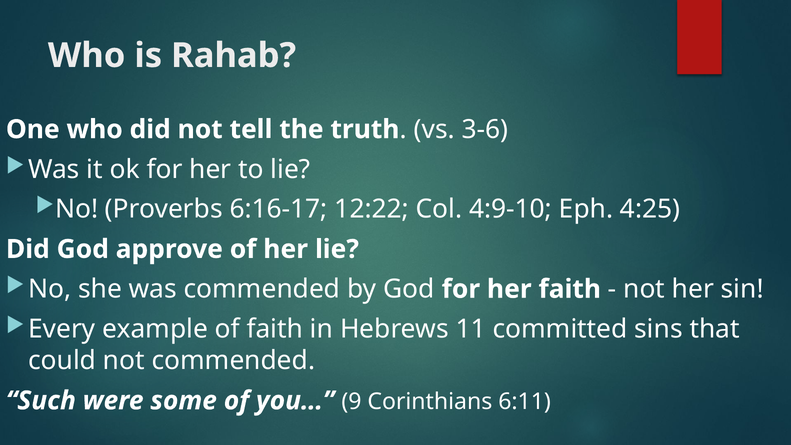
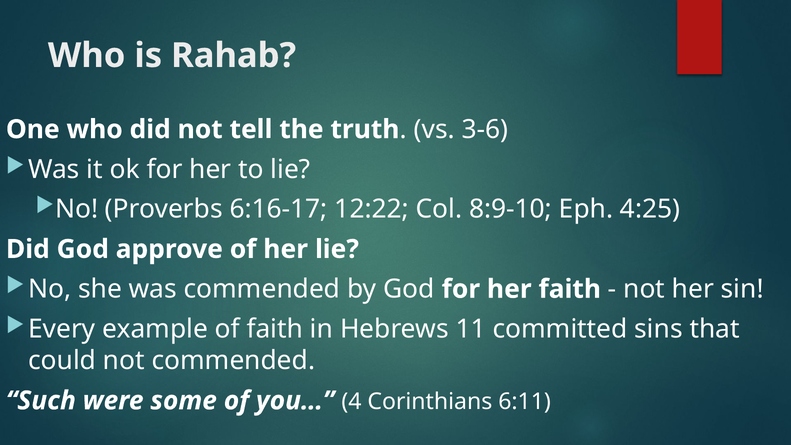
4:9-10: 4:9-10 -> 8:9-10
9: 9 -> 4
